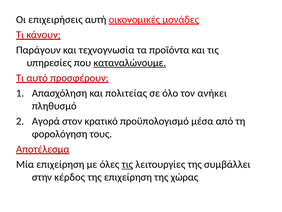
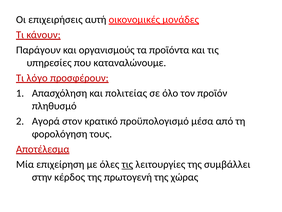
τεχνογνωσία: τεχνογνωσία -> οργανισμούς
καταναλώνουμε underline: present -> none
αυτό: αυτό -> λόγο
ανήκει: ανήκει -> προϊόν
της επιχείρηση: επιχείρηση -> πρωτογενή
